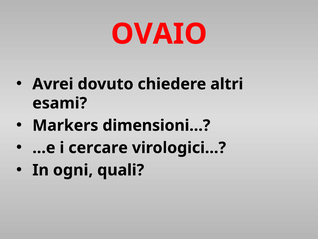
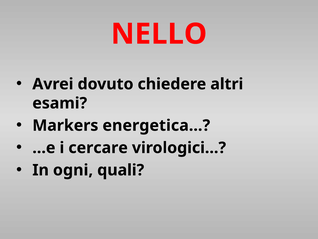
OVAIO: OVAIO -> NELLO
dimensioni…: dimensioni… -> energetica…
